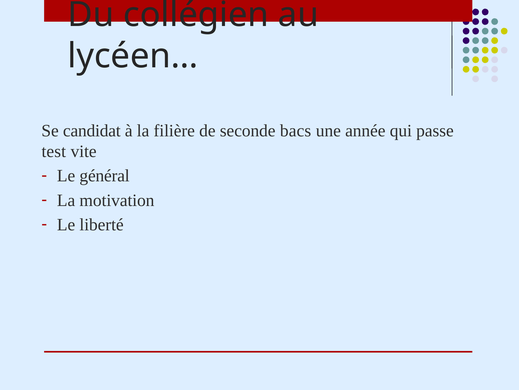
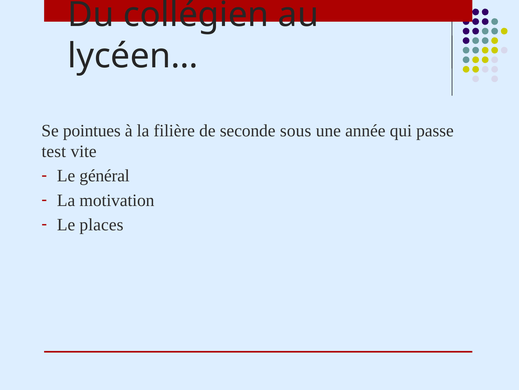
candidat: candidat -> pointues
bacs: bacs -> sous
liberté: liberté -> places
